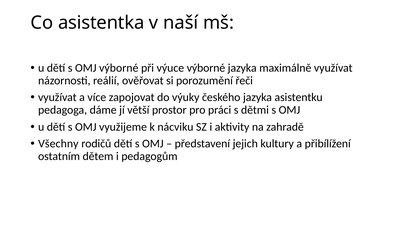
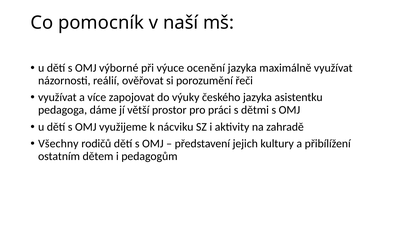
asistentka: asistentka -> pomocník
výuce výborné: výborné -> ocenění
